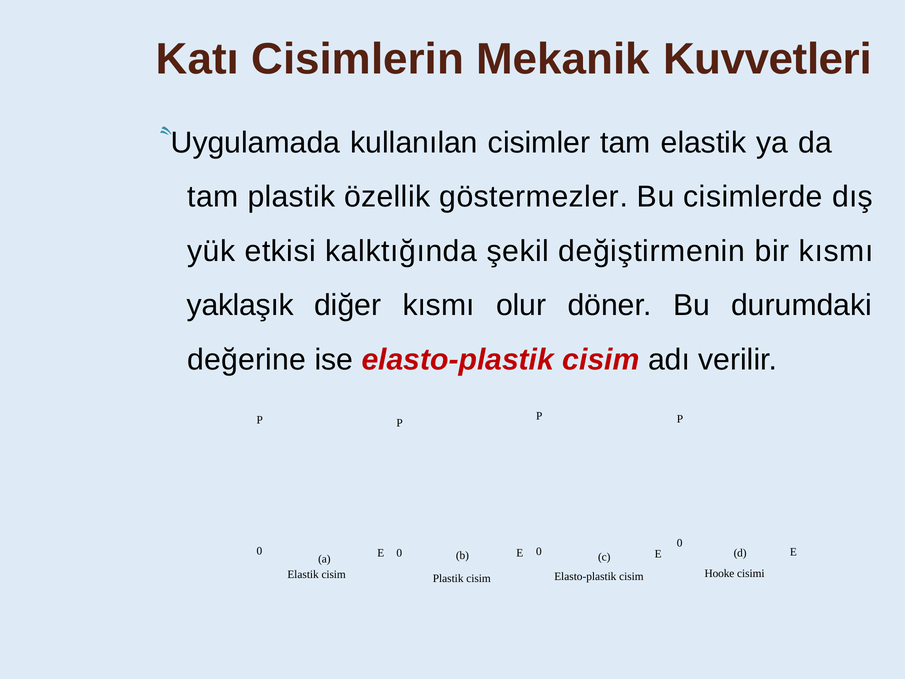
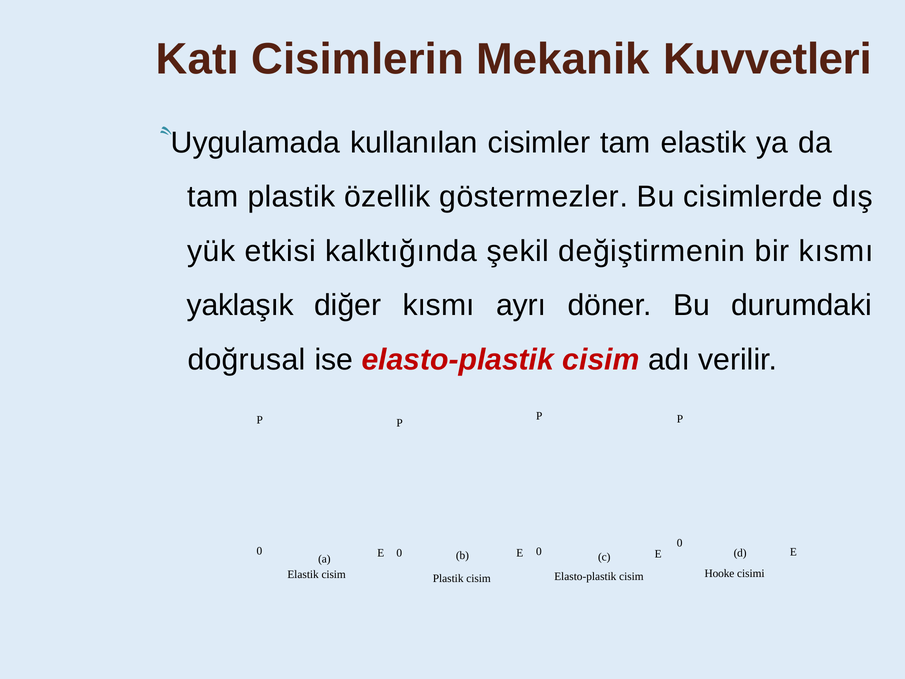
olur: olur -> ayrı
değerine: değerine -> doğrusal
